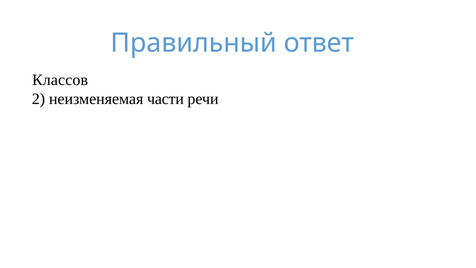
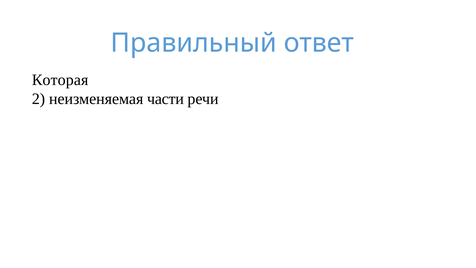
Классов: Классов -> Которая
